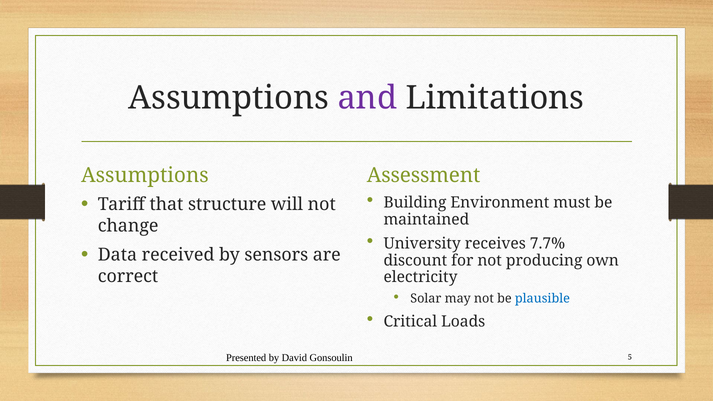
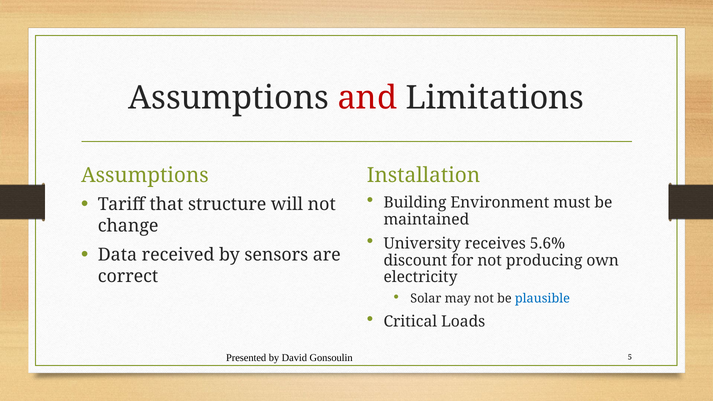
and colour: purple -> red
Assessment: Assessment -> Installation
7.7%: 7.7% -> 5.6%
